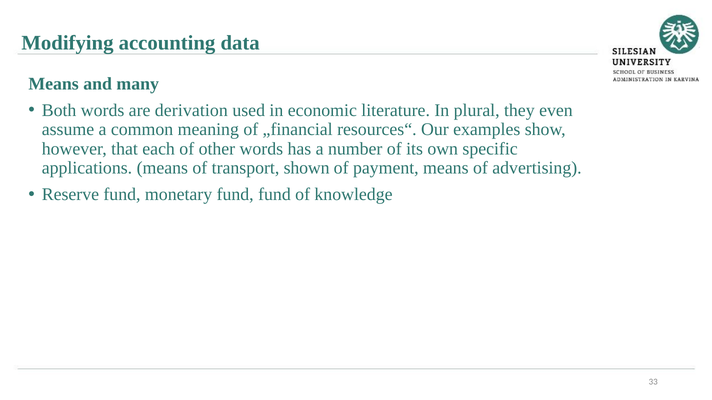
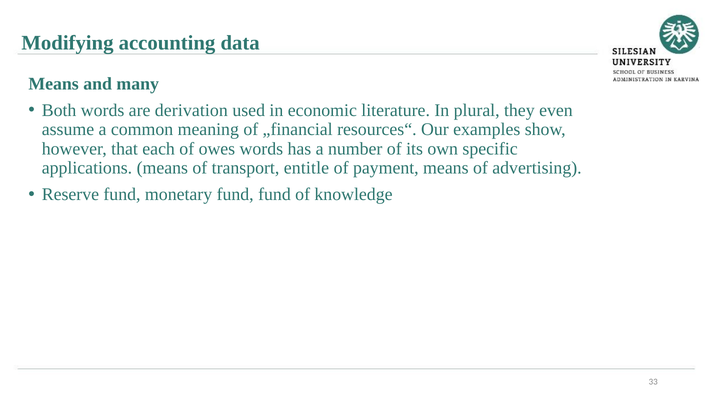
other: other -> owes
shown: shown -> entitle
